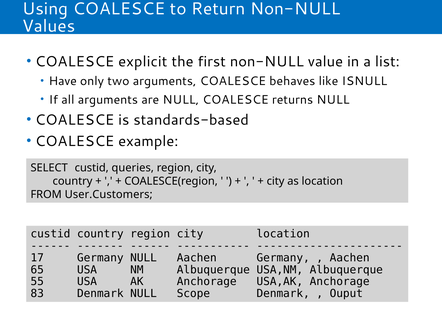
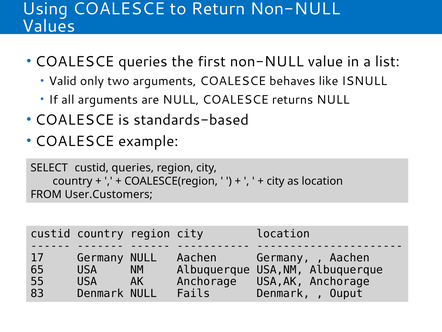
COALESCE explicit: explicit -> queries
Have: Have -> Valid
Scope: Scope -> Fails
